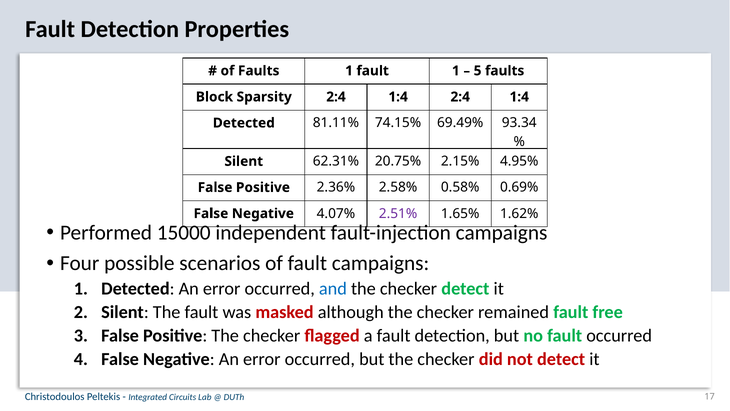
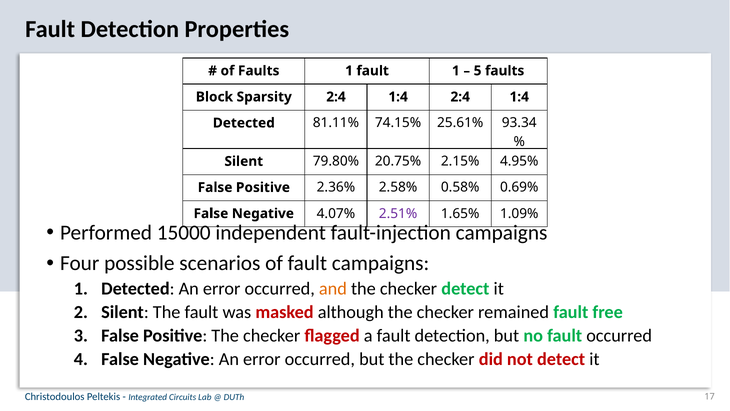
69.49%: 69.49% -> 25.61%
62.31%: 62.31% -> 79.80%
1.62%: 1.62% -> 1.09%
and colour: blue -> orange
